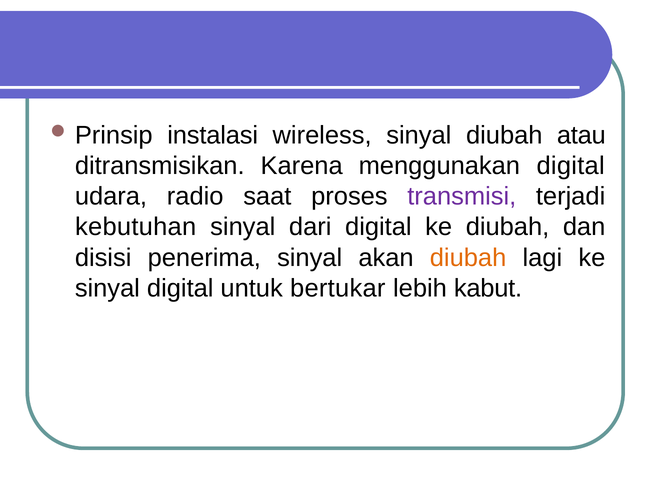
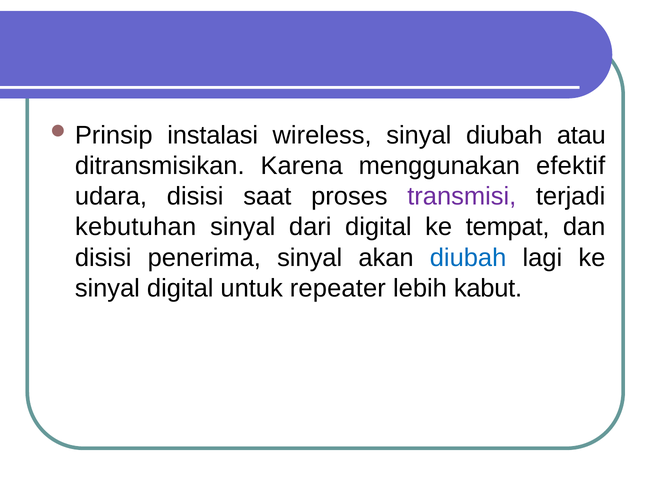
menggunakan digital: digital -> efektif
udara radio: radio -> disisi
ke diubah: diubah -> tempat
diubah at (468, 258) colour: orange -> blue
bertukar: bertukar -> repeater
